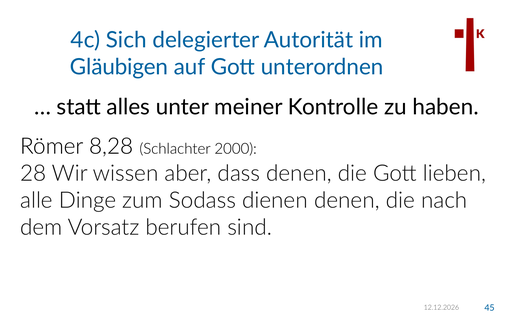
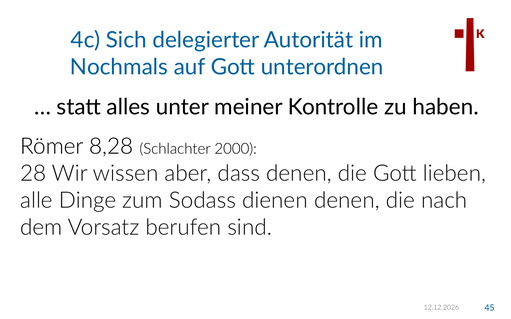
Gläubigen: Gläubigen -> Nochmals
